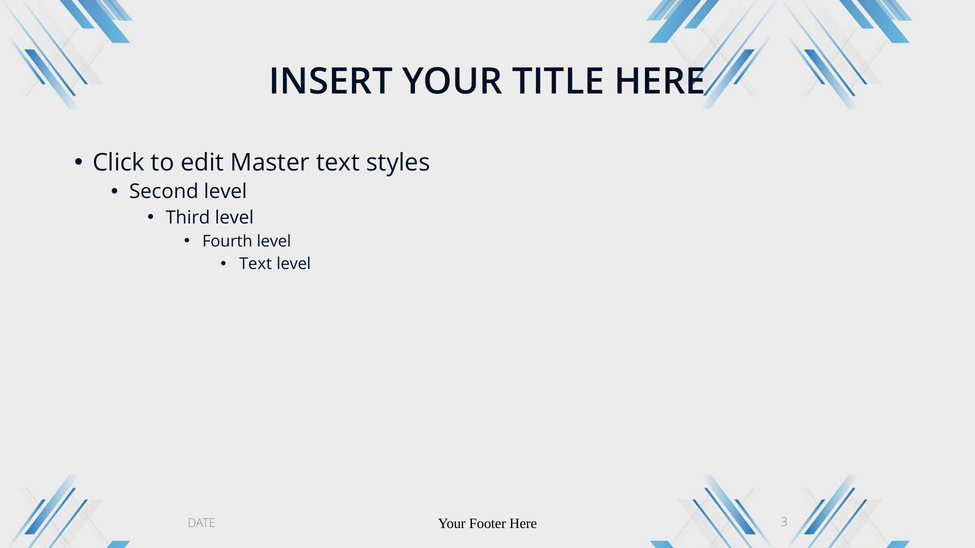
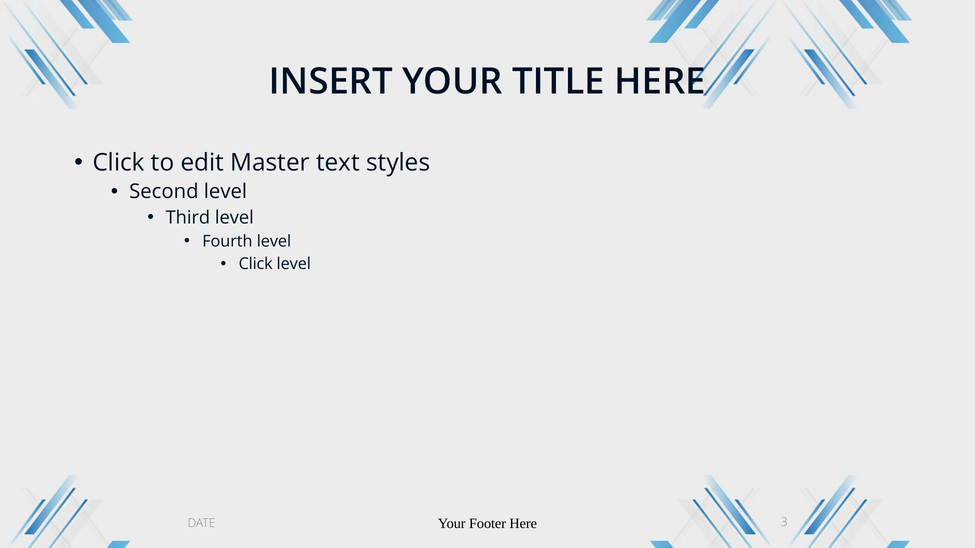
Text at (256, 264): Text -> Click
